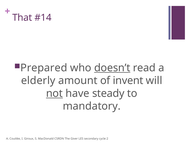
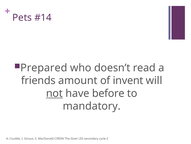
That: That -> Pets
doesn’t underline: present -> none
elderly: elderly -> friends
steady: steady -> before
